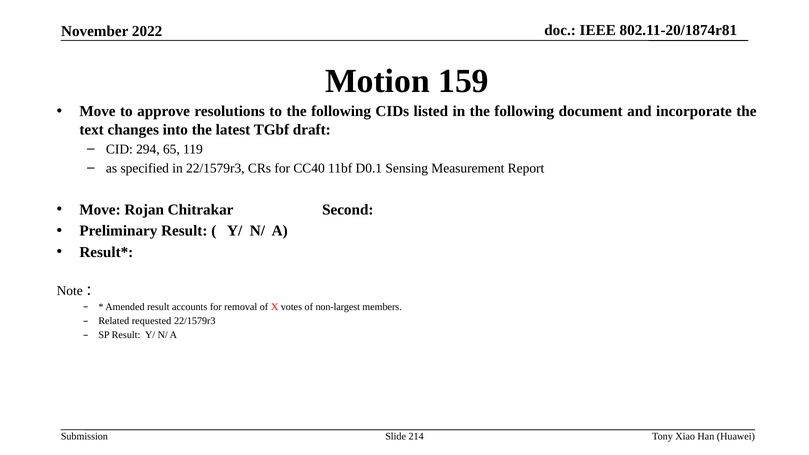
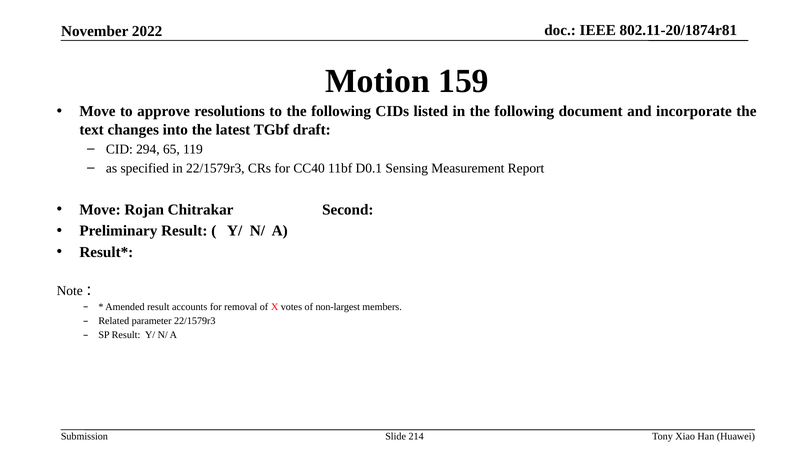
requested: requested -> parameter
